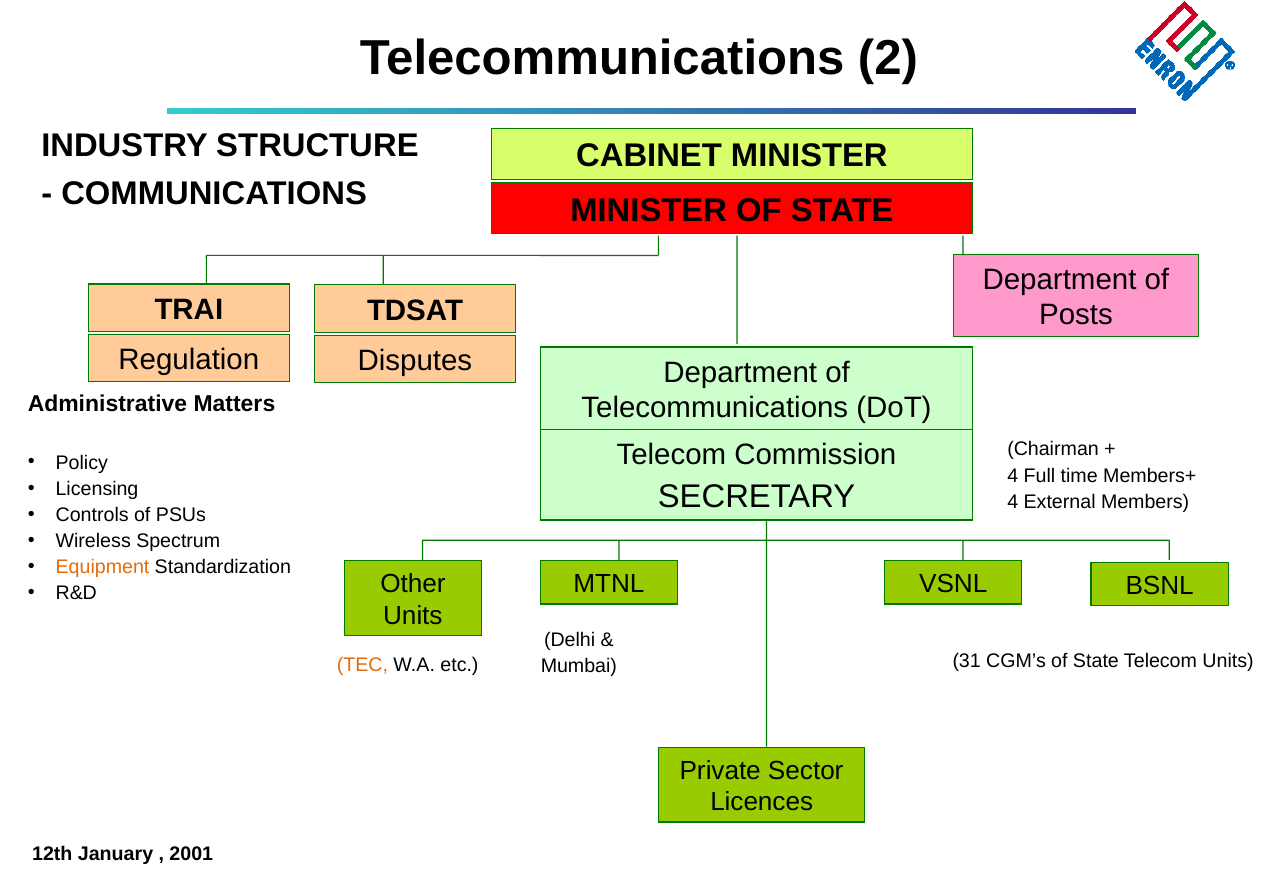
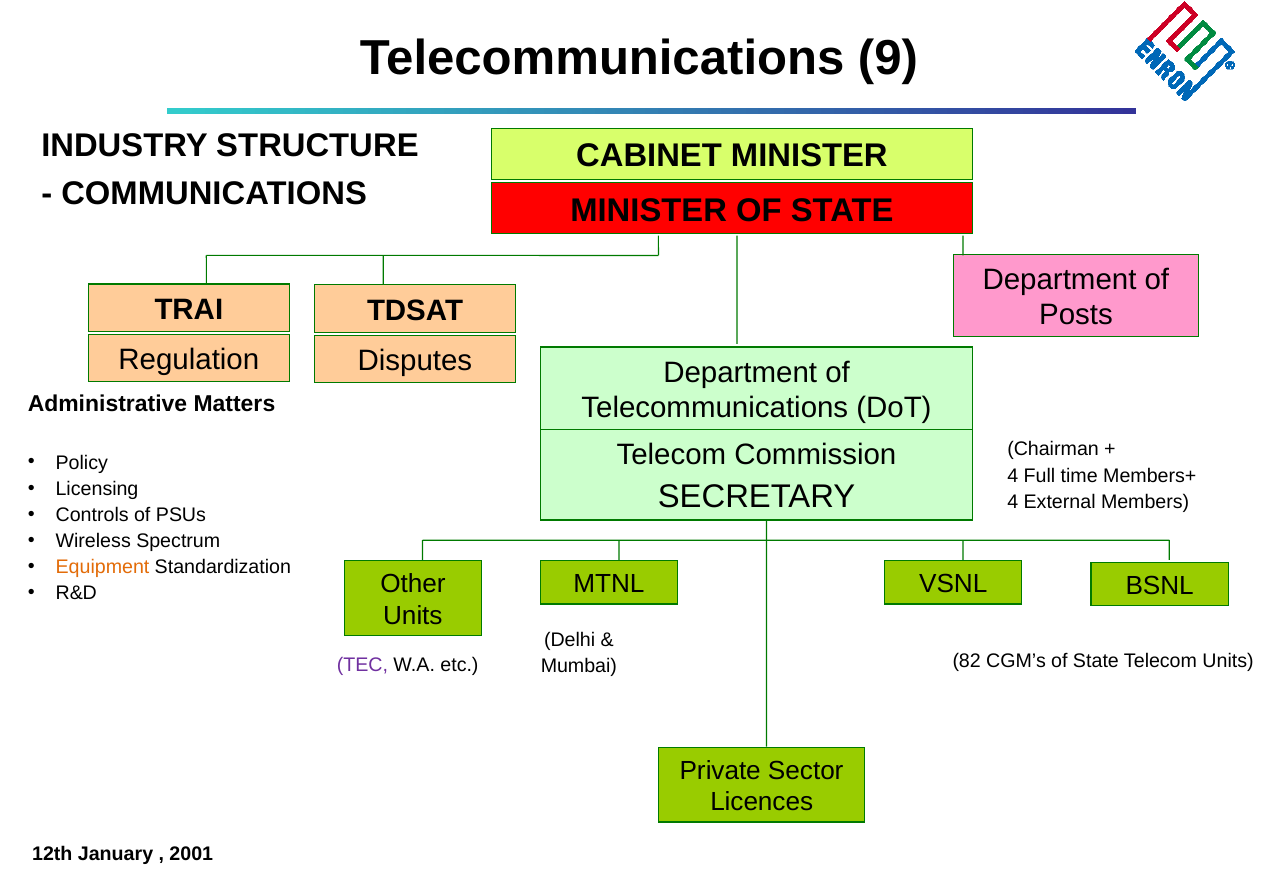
2: 2 -> 9
TEC colour: orange -> purple
31: 31 -> 82
